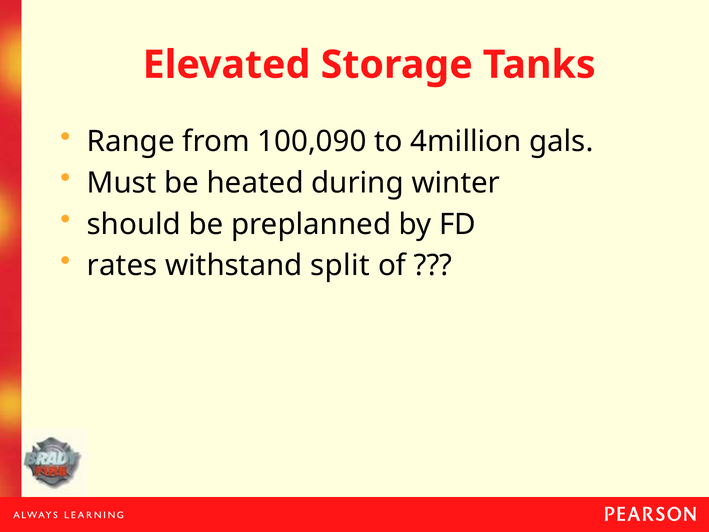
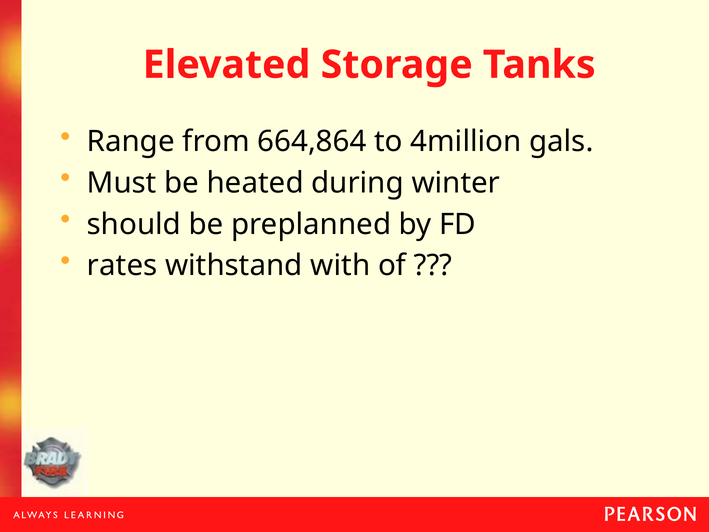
100,090: 100,090 -> 664,864
split: split -> with
